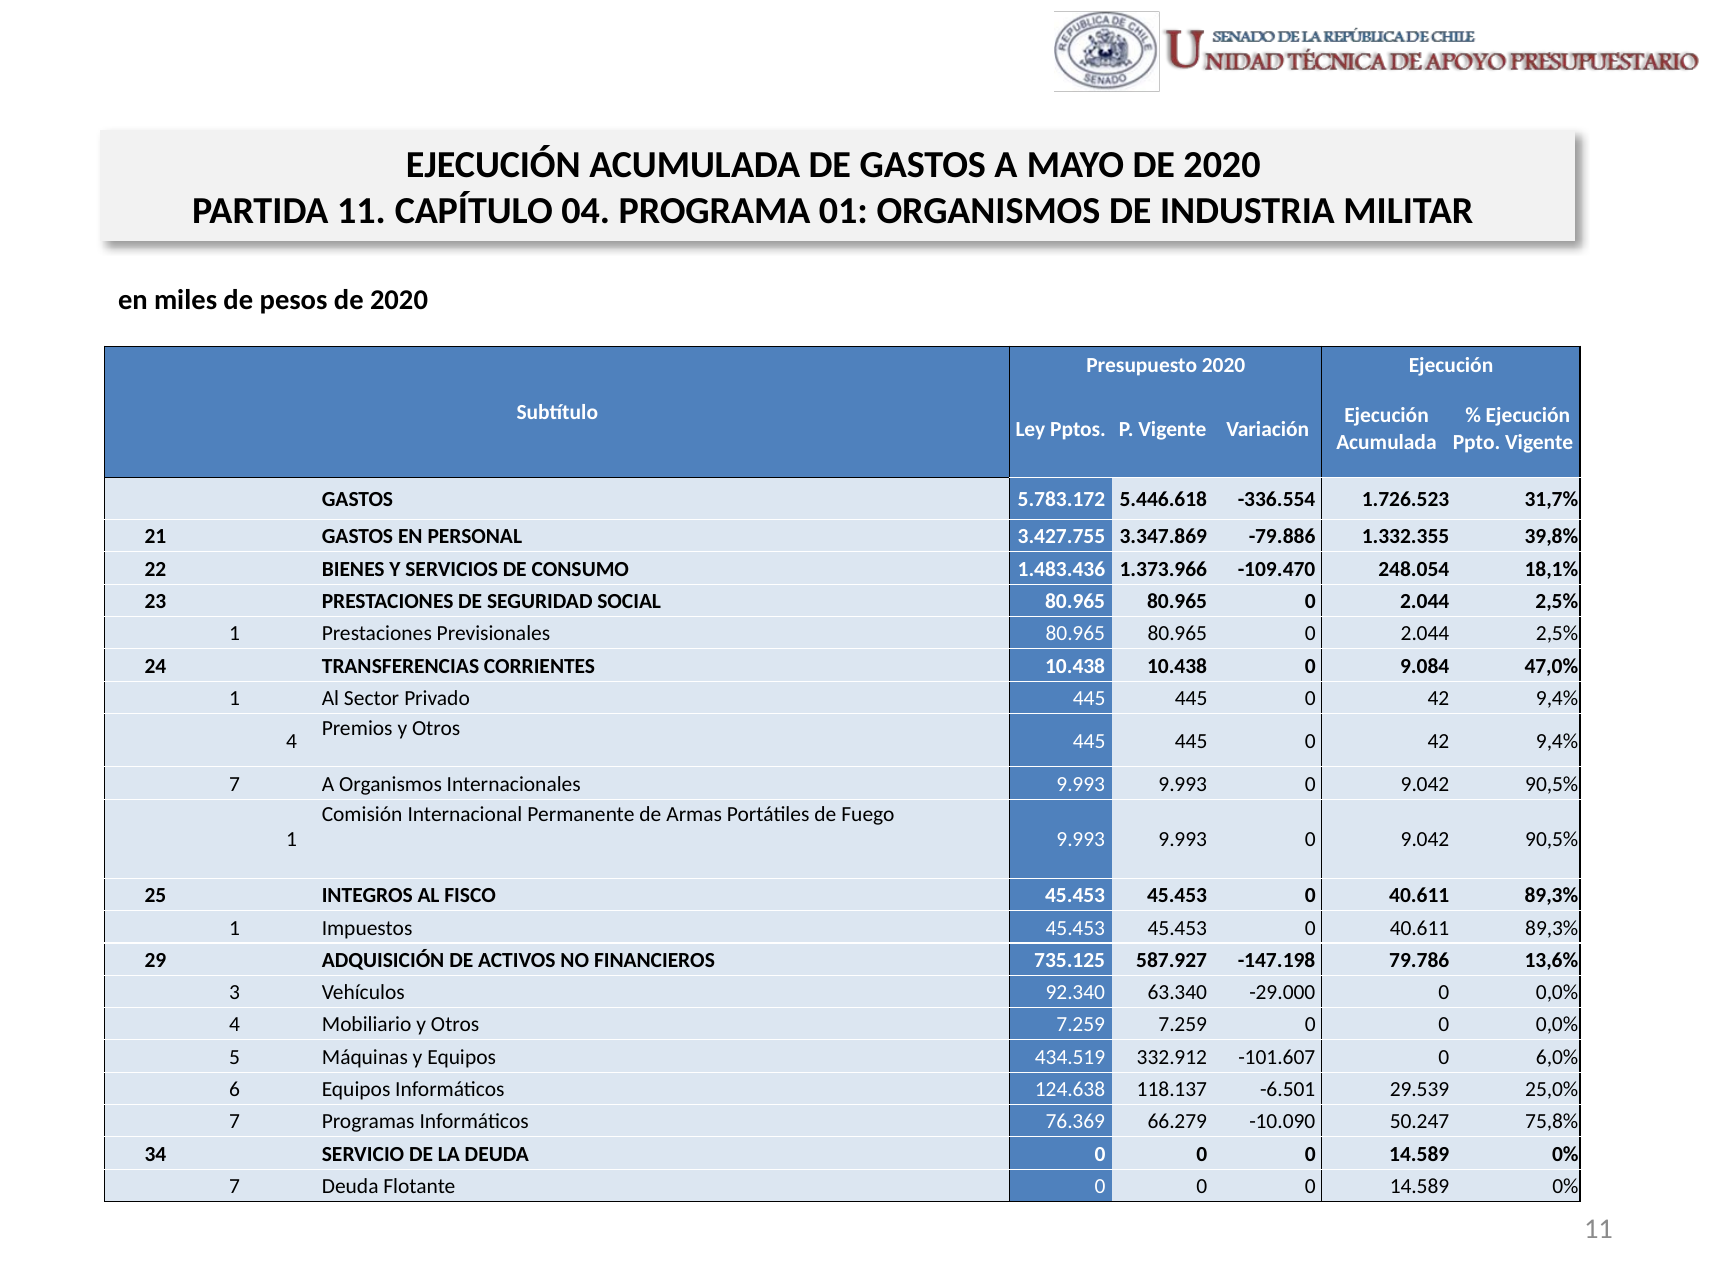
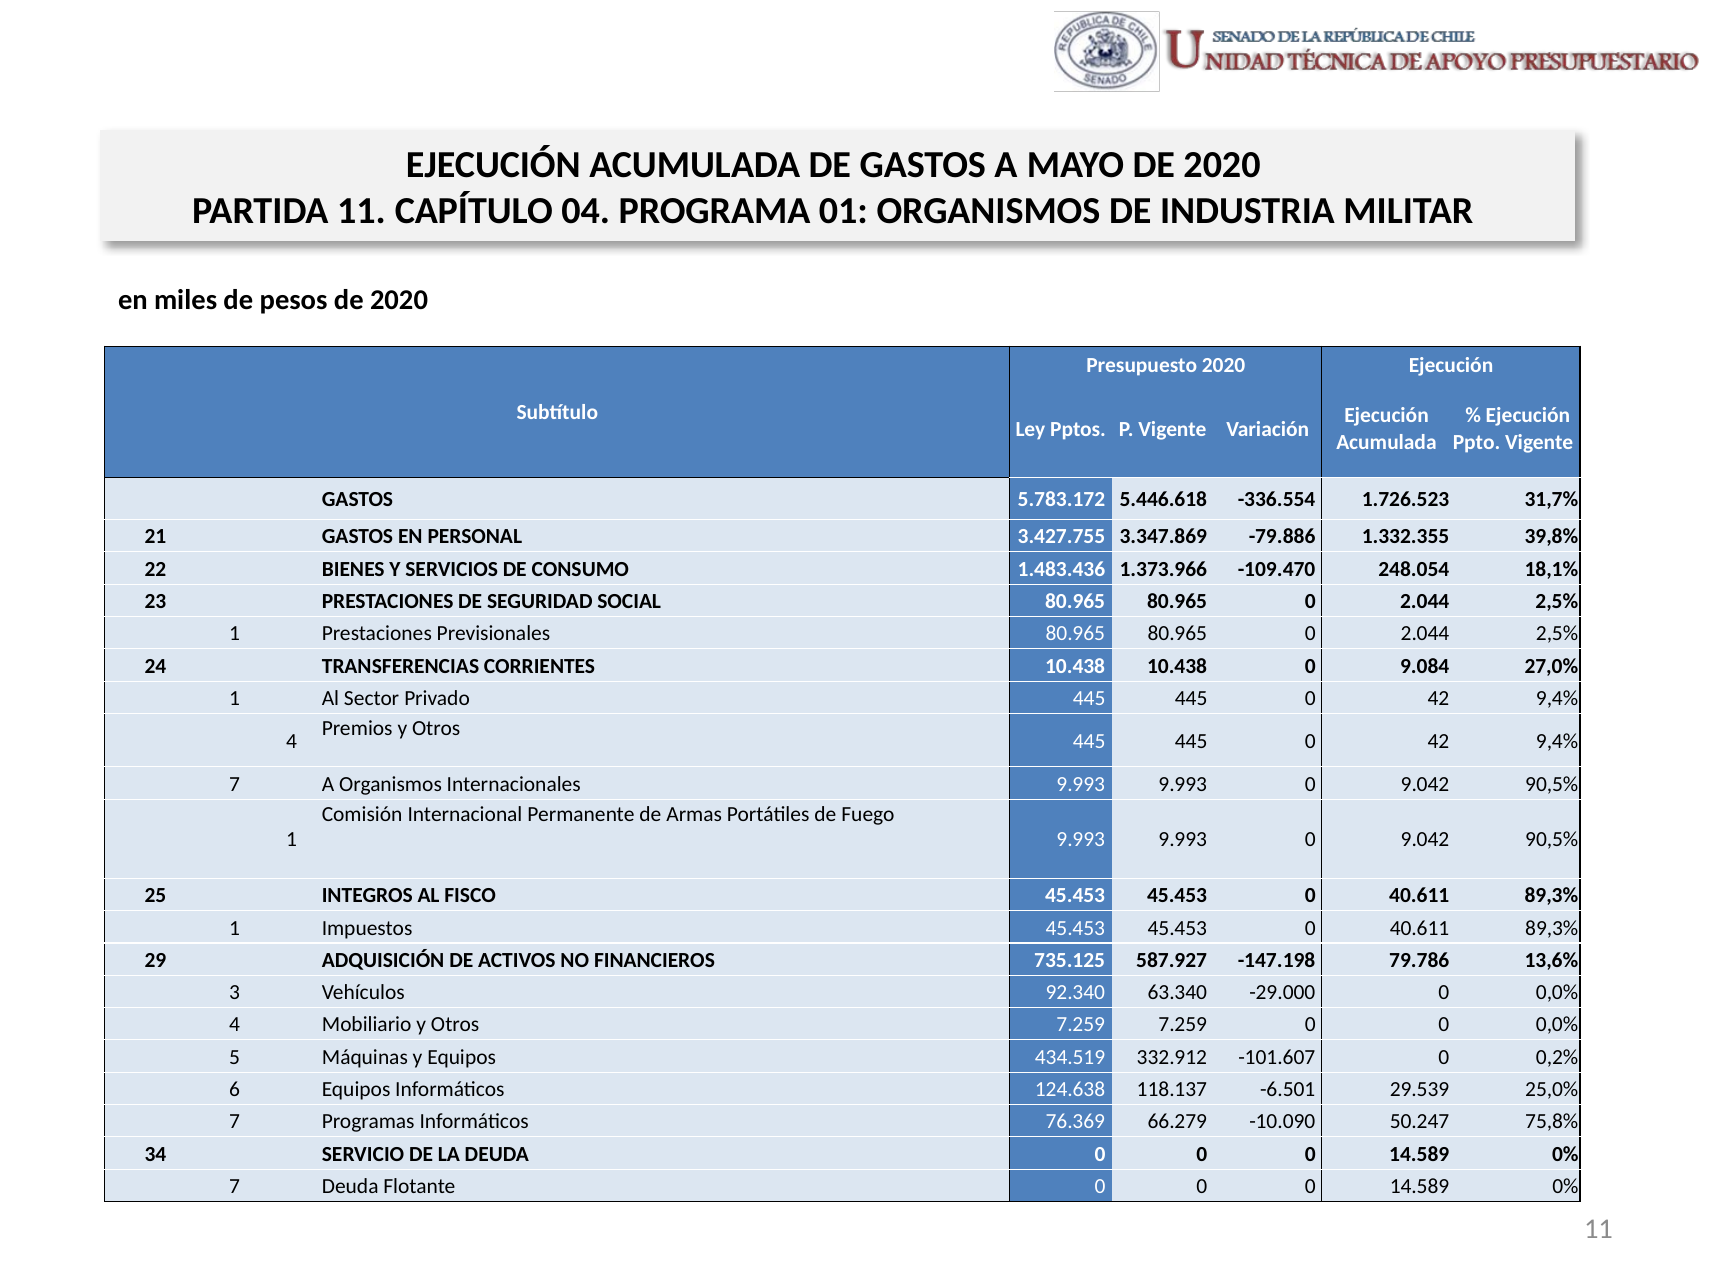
47,0%: 47,0% -> 27,0%
6,0%: 6,0% -> 0,2%
